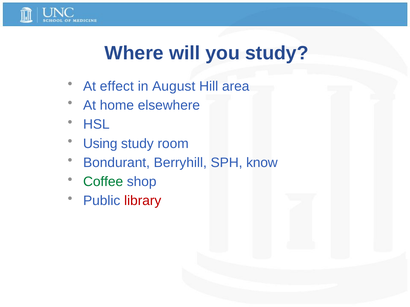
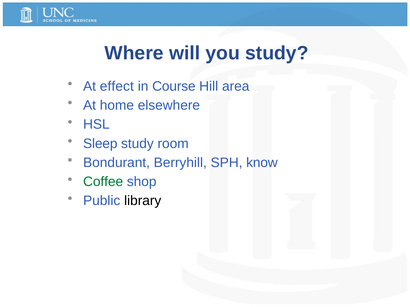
August: August -> Course
Using: Using -> Sleep
library colour: red -> black
